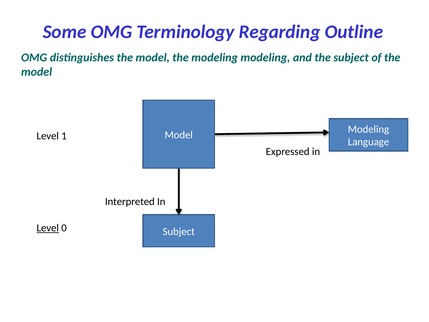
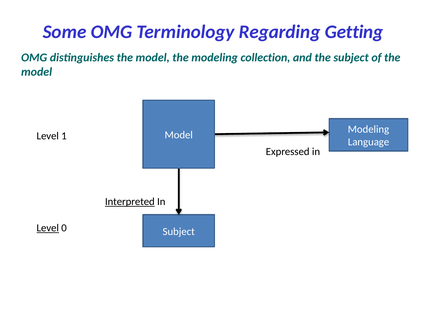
Outline: Outline -> Getting
modeling modeling: modeling -> collection
Interpreted underline: none -> present
